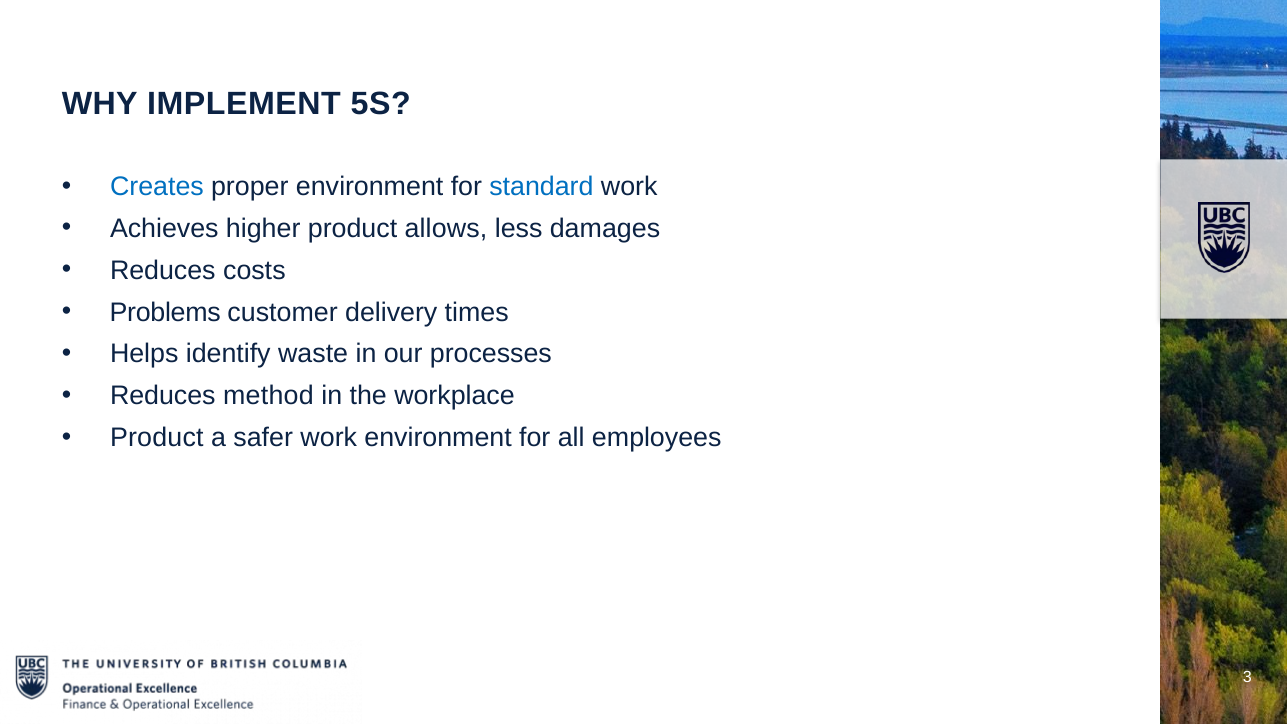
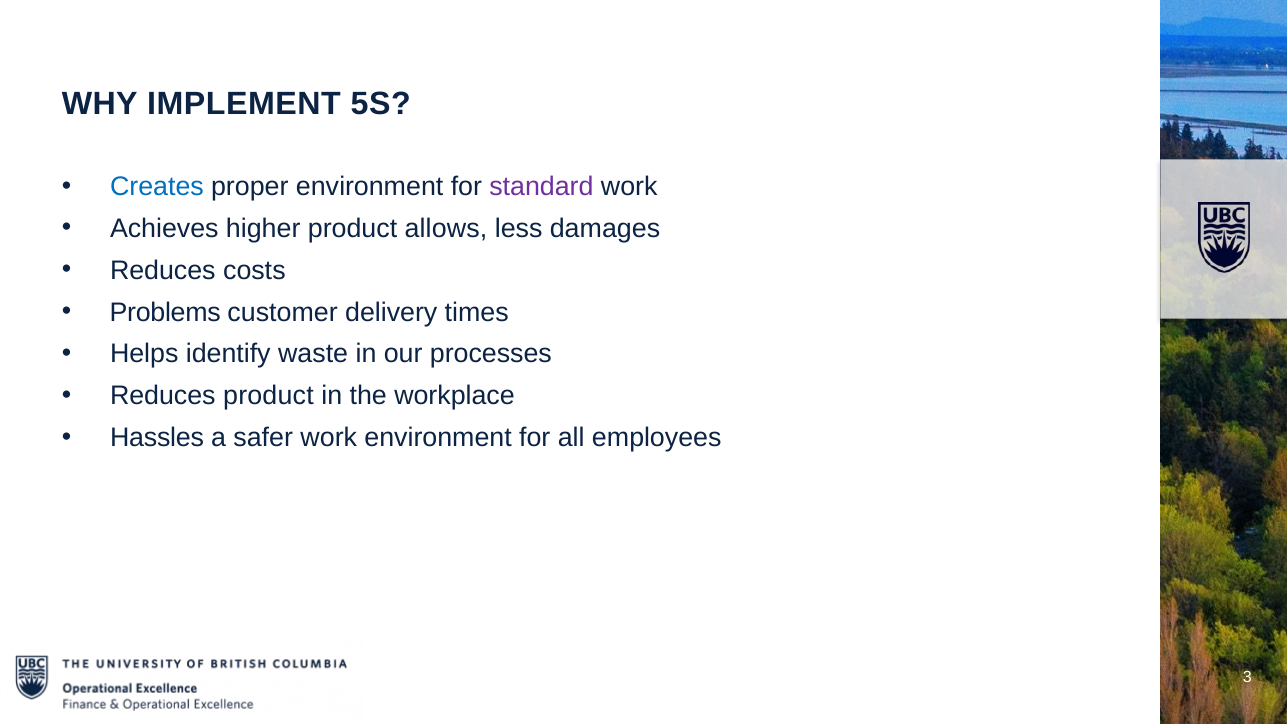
standard colour: blue -> purple
Reduces method: method -> product
Product at (157, 438): Product -> Hassles
